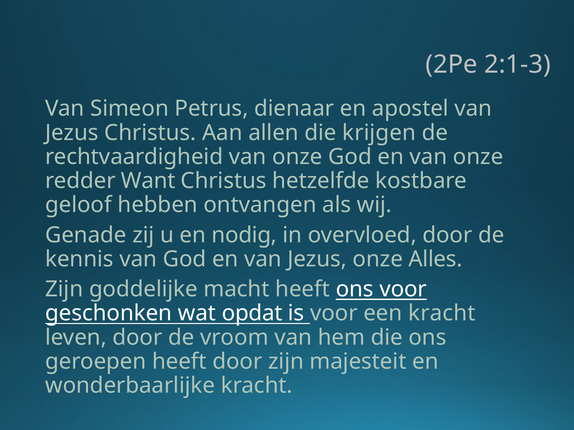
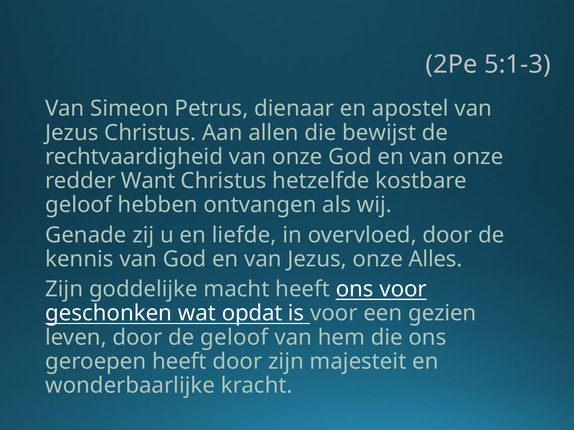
2:1-3: 2:1-3 -> 5:1-3
krijgen: krijgen -> bewijst
nodig: nodig -> liefde
een kracht: kracht -> gezien
de vroom: vroom -> geloof
